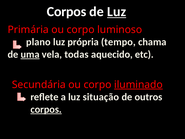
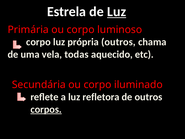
Corpos at (67, 12): Corpos -> Estrela
plano at (38, 42): plano -> corpo
própria tempo: tempo -> outros
uma underline: present -> none
iluminado underline: present -> none
situação: situação -> refletora
